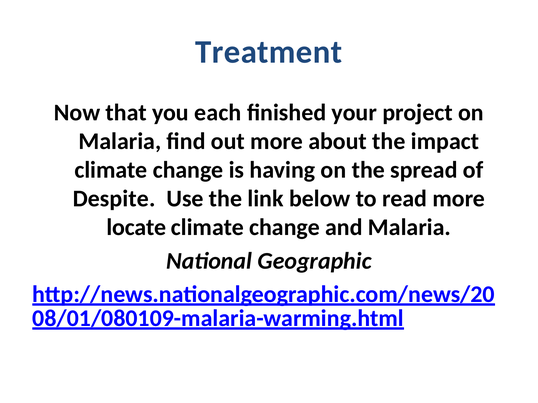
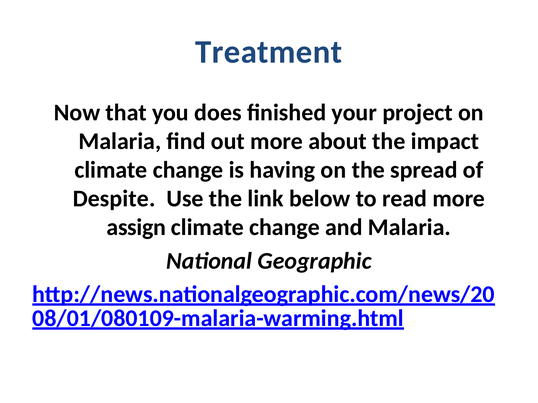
each: each -> does
locate: locate -> assign
